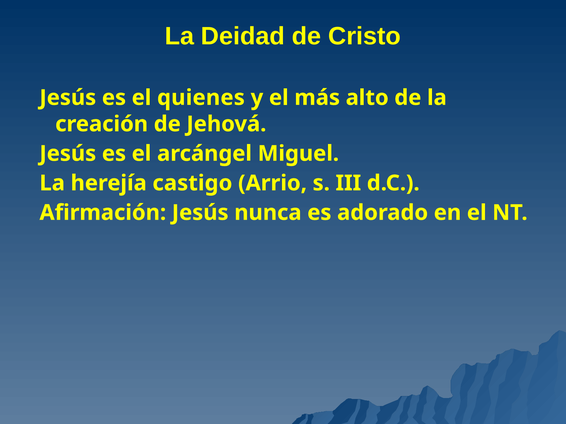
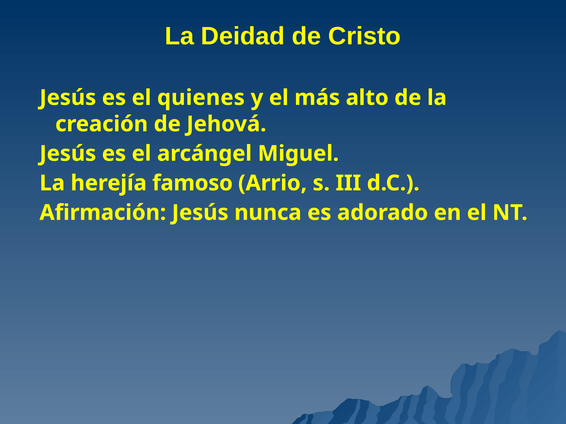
castigo: castigo -> famoso
